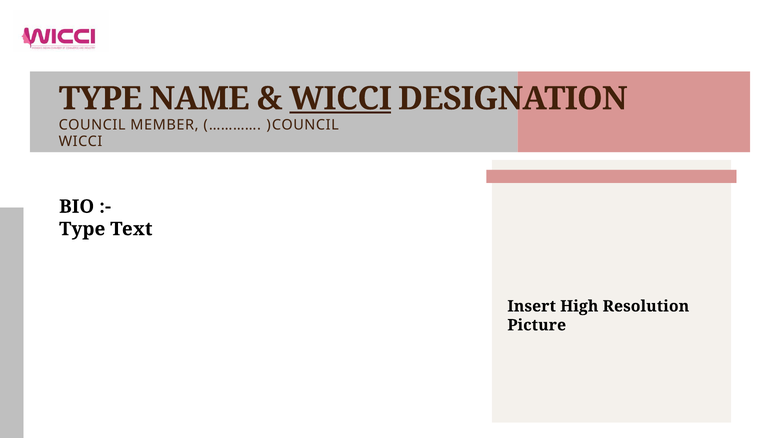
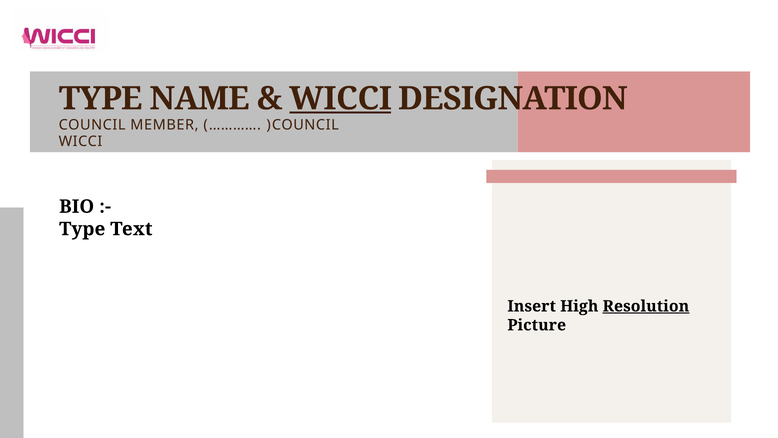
Resolution underline: none -> present
